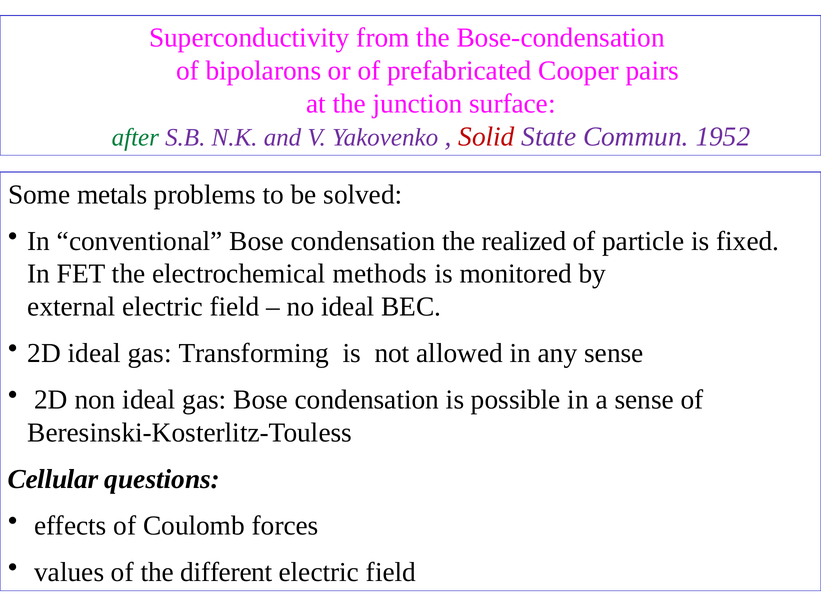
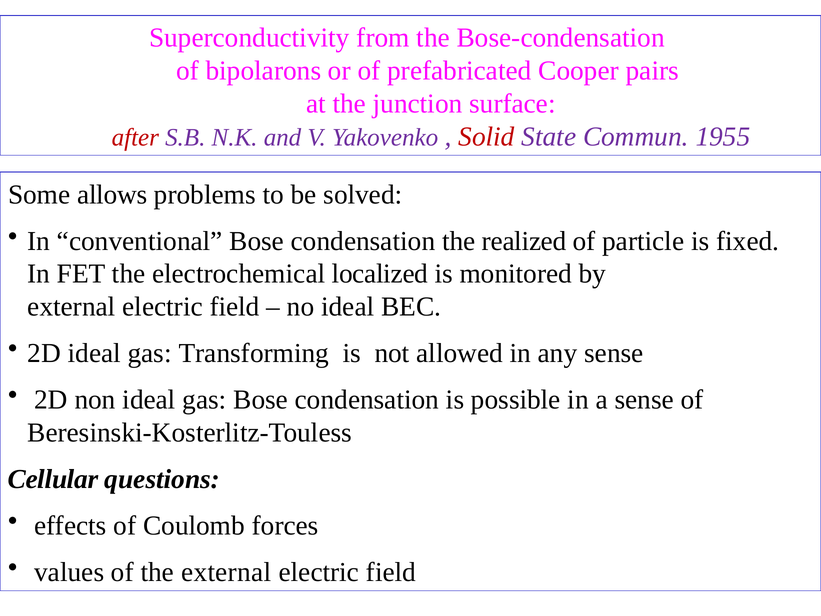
after colour: green -> red
1952: 1952 -> 1955
metals: metals -> allows
methods: methods -> localized
the different: different -> external
